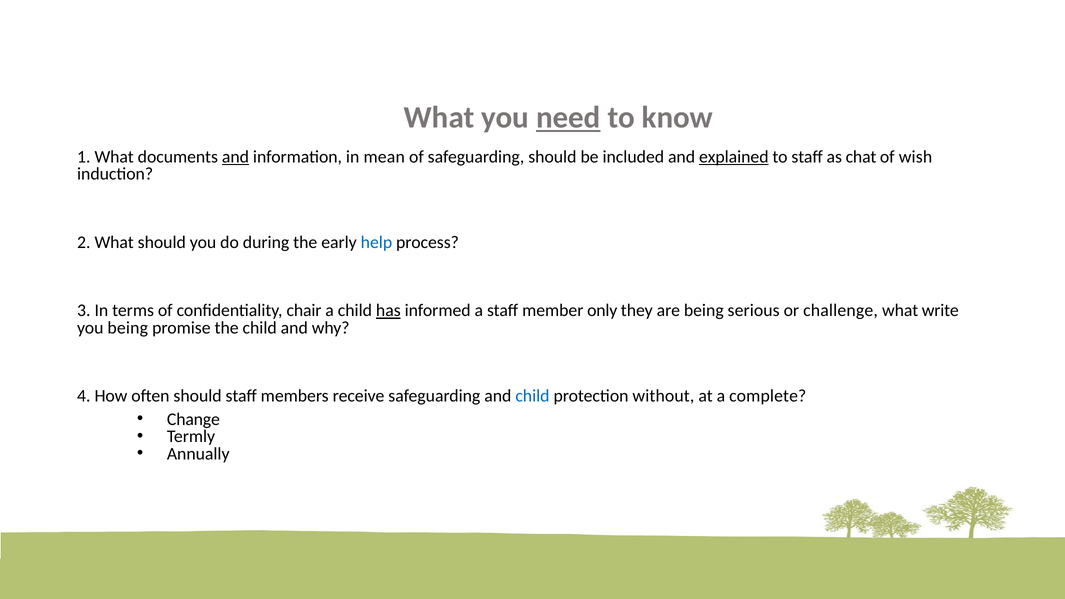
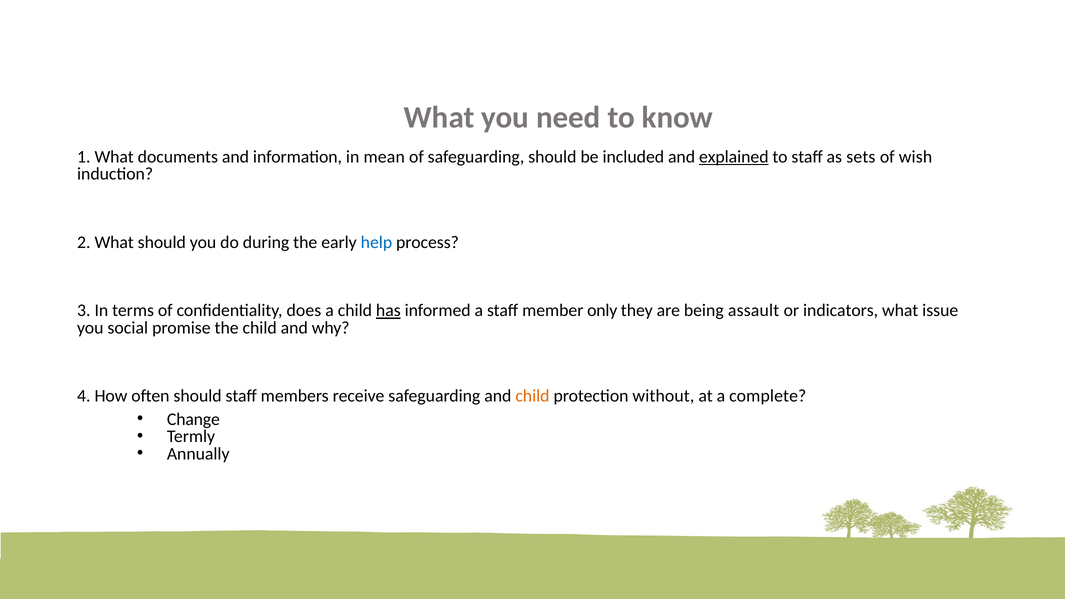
need underline: present -> none
and at (236, 157) underline: present -> none
chat: chat -> sets
chair: chair -> does
serious: serious -> assault
challenge: challenge -> indicators
write: write -> issue
you being: being -> social
child at (532, 396) colour: blue -> orange
